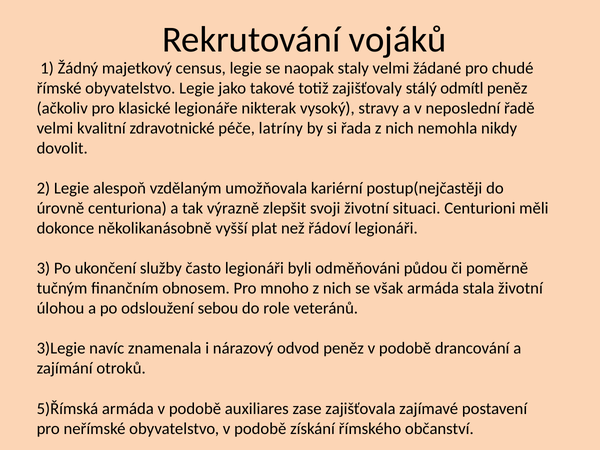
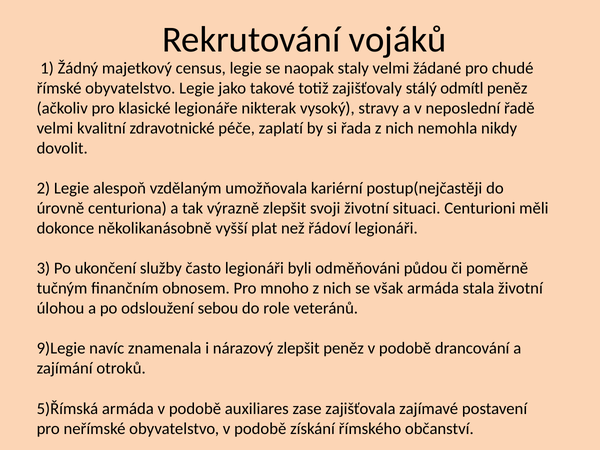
latríny: latríny -> zaplatí
3)Legie: 3)Legie -> 9)Legie
nárazový odvod: odvod -> zlepšit
